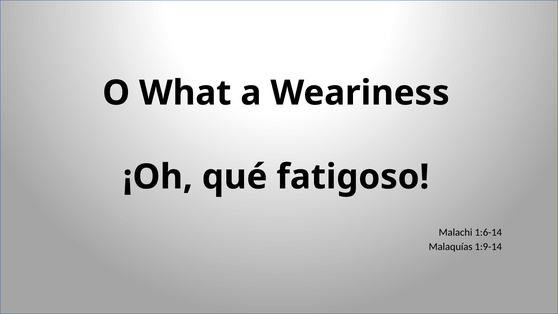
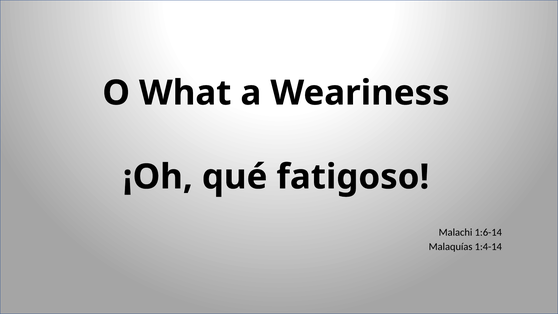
1:9-14: 1:9-14 -> 1:4-14
